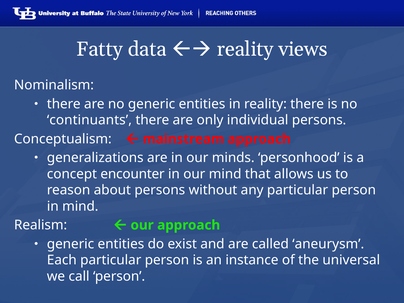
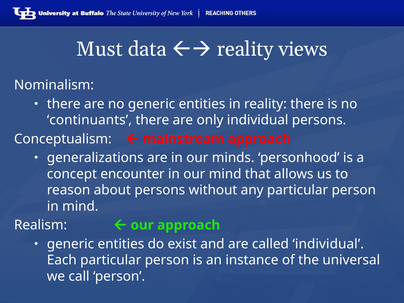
Fatty: Fatty -> Must
called aneurysm: aneurysm -> individual
